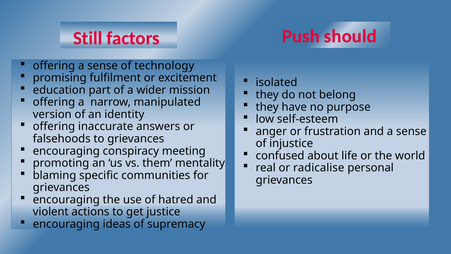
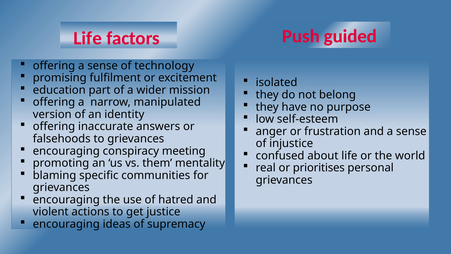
should: should -> guided
Still at (88, 38): Still -> Life
radicalise: radicalise -> prioritises
